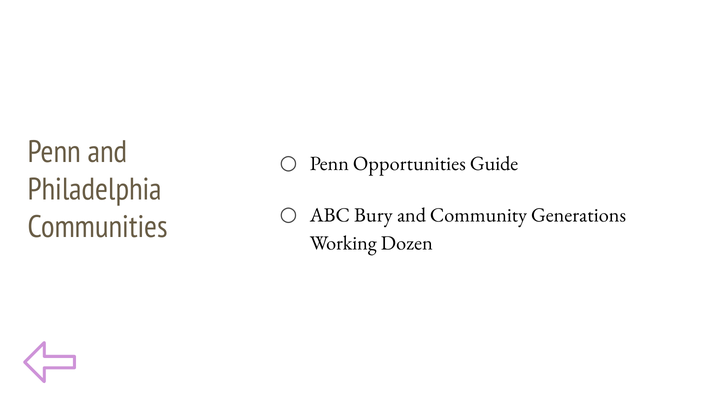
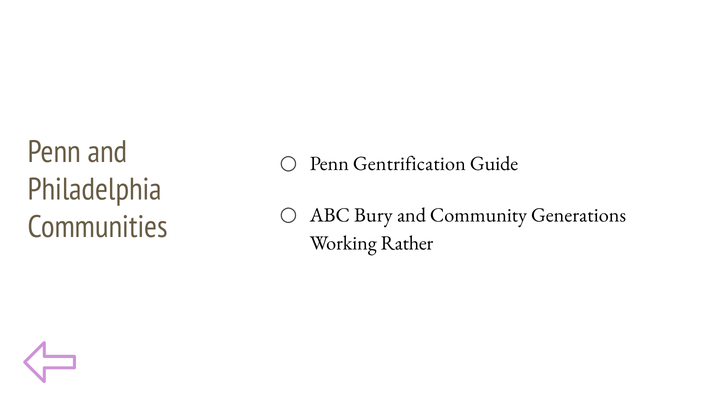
Opportunities: Opportunities -> Gentrification
Dozen: Dozen -> Rather
